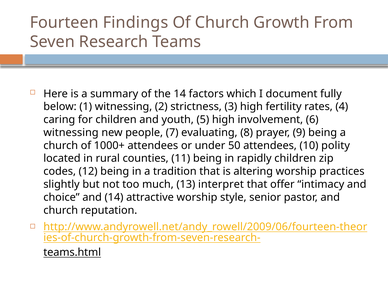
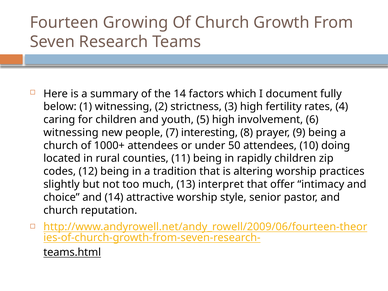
Findings: Findings -> Growing
evaluating: evaluating -> interesting
polity: polity -> doing
